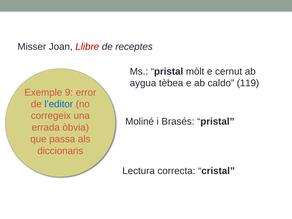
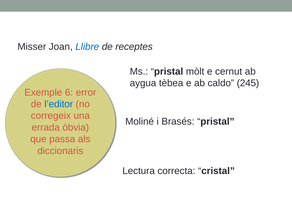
Llibre colour: red -> blue
119: 119 -> 245
9: 9 -> 6
